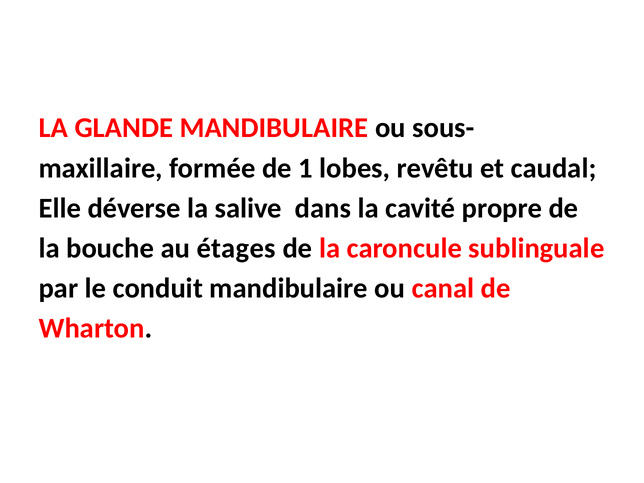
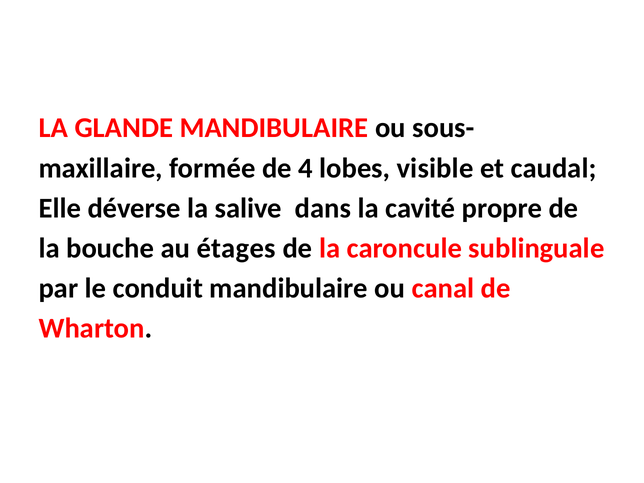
1: 1 -> 4
revêtu: revêtu -> visible
